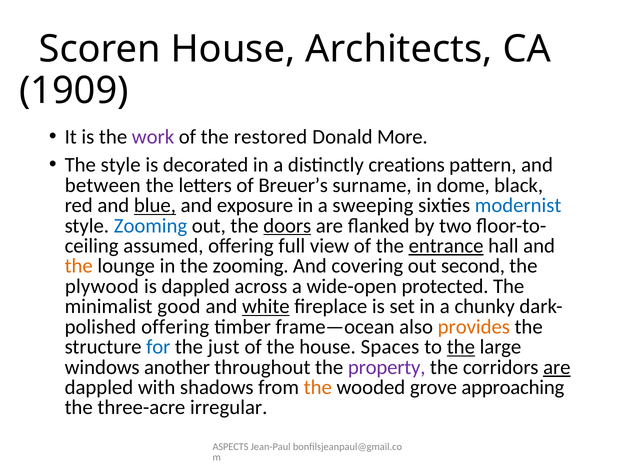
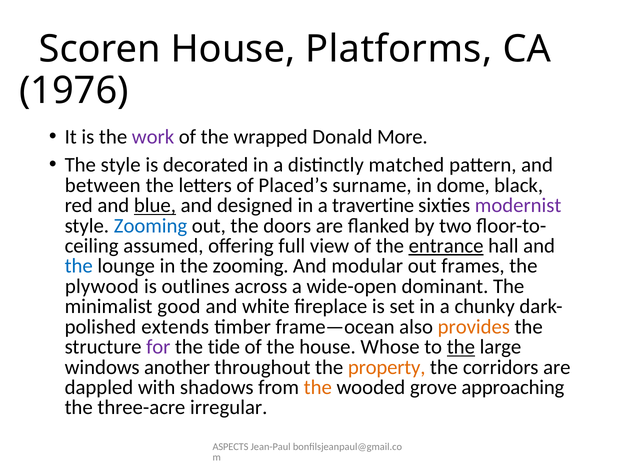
Architects: Architects -> Platforms
1909: 1909 -> 1976
restored: restored -> wrapped
creations: creations -> matched
Breuer’s: Breuer’s -> Placed’s
exposure: exposure -> designed
sweeping: sweeping -> travertine
modernist colour: blue -> purple
doors underline: present -> none
the at (79, 266) colour: orange -> blue
covering: covering -> modular
second: second -> frames
is dappled: dappled -> outlines
protected: protected -> dominant
white underline: present -> none
offering at (175, 326): offering -> extends
for colour: blue -> purple
just: just -> tide
Spaces: Spaces -> Whose
property colour: purple -> orange
are at (557, 367) underline: present -> none
